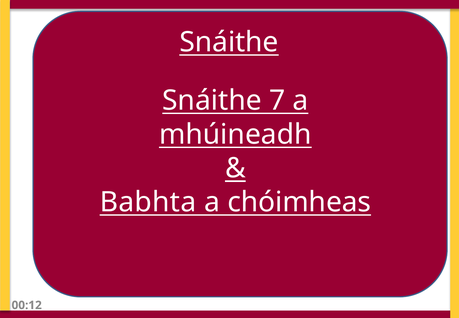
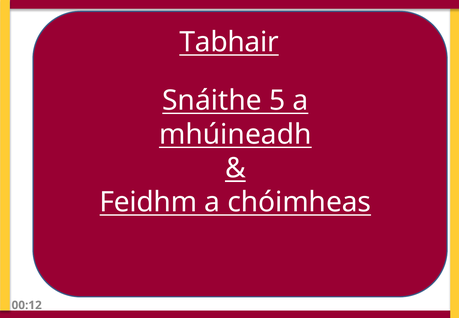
Snáithe at (229, 42): Snáithe -> Tabhair
7: 7 -> 5
Babhta: Babhta -> Feidhm
